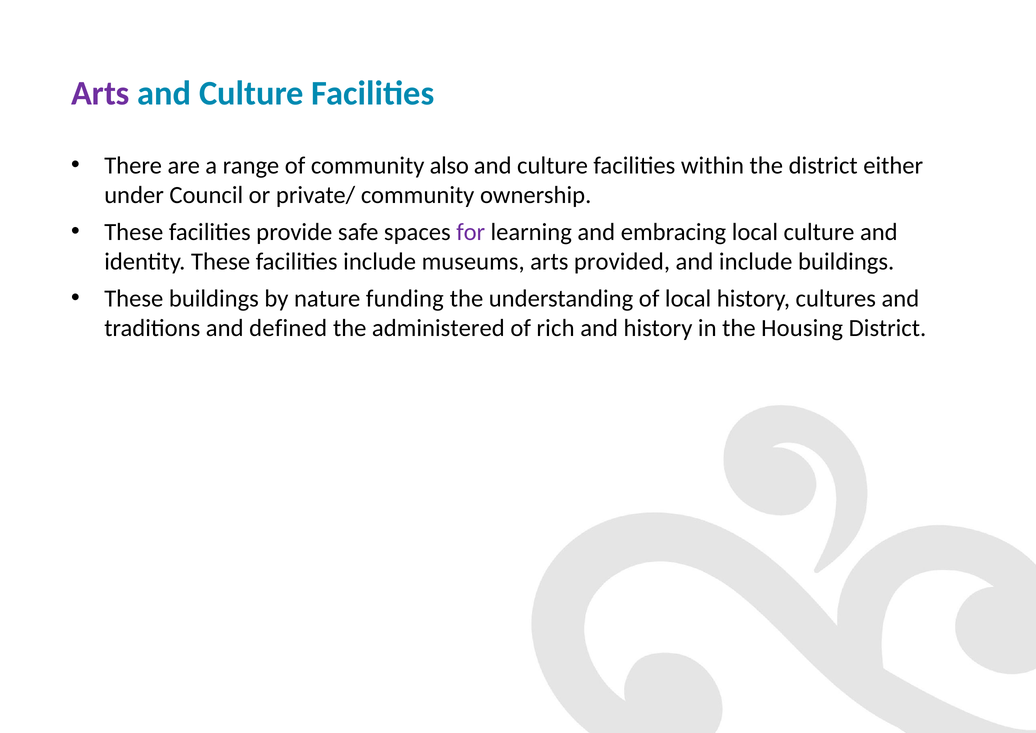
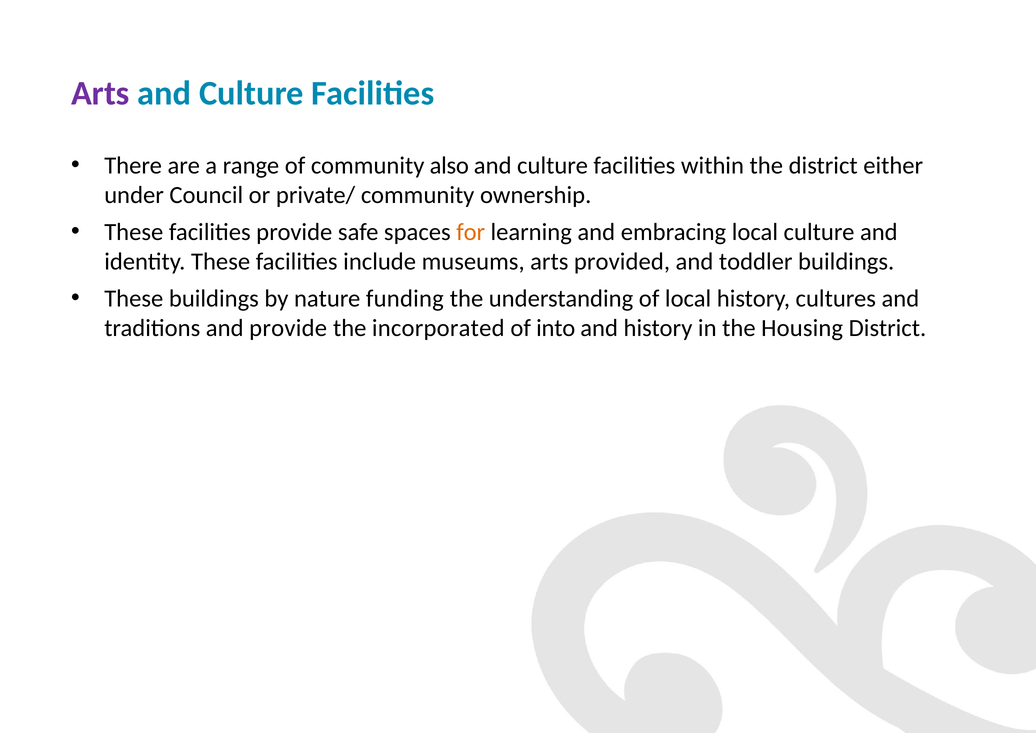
for colour: purple -> orange
and include: include -> toddler
and defined: defined -> provide
administered: administered -> incorporated
rich: rich -> into
